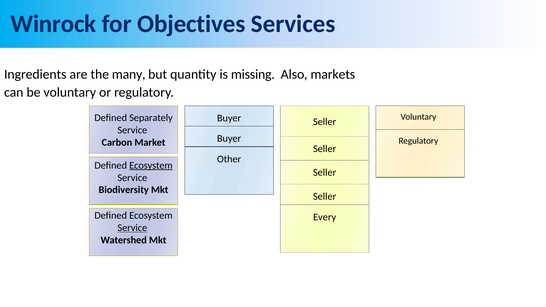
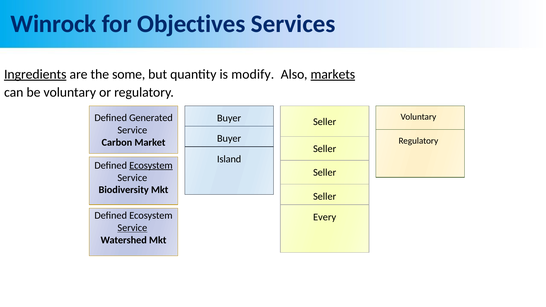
Ingredients underline: none -> present
many: many -> some
missing: missing -> modify
markets underline: none -> present
Separately: Separately -> Generated
Other: Other -> Island
